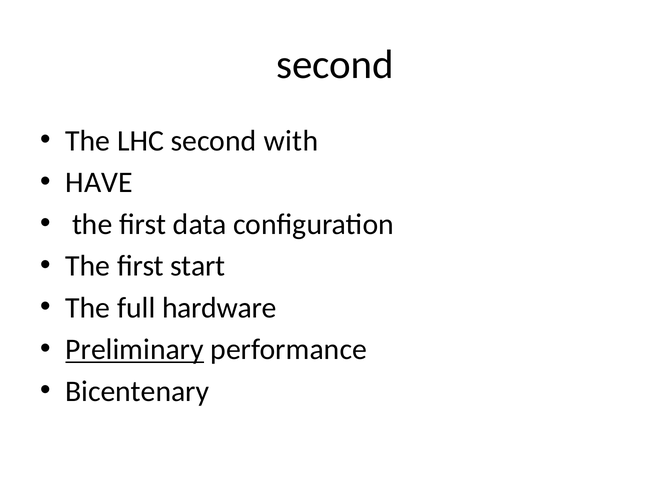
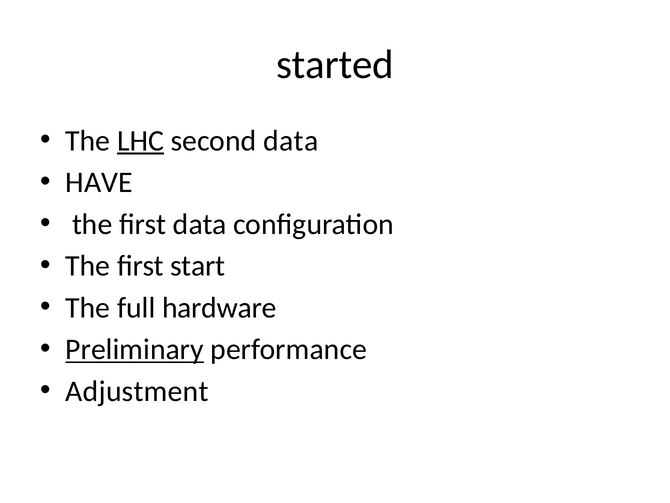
second at (335, 65): second -> started
LHC underline: none -> present
second with: with -> data
Bicentenary: Bicentenary -> Adjustment
